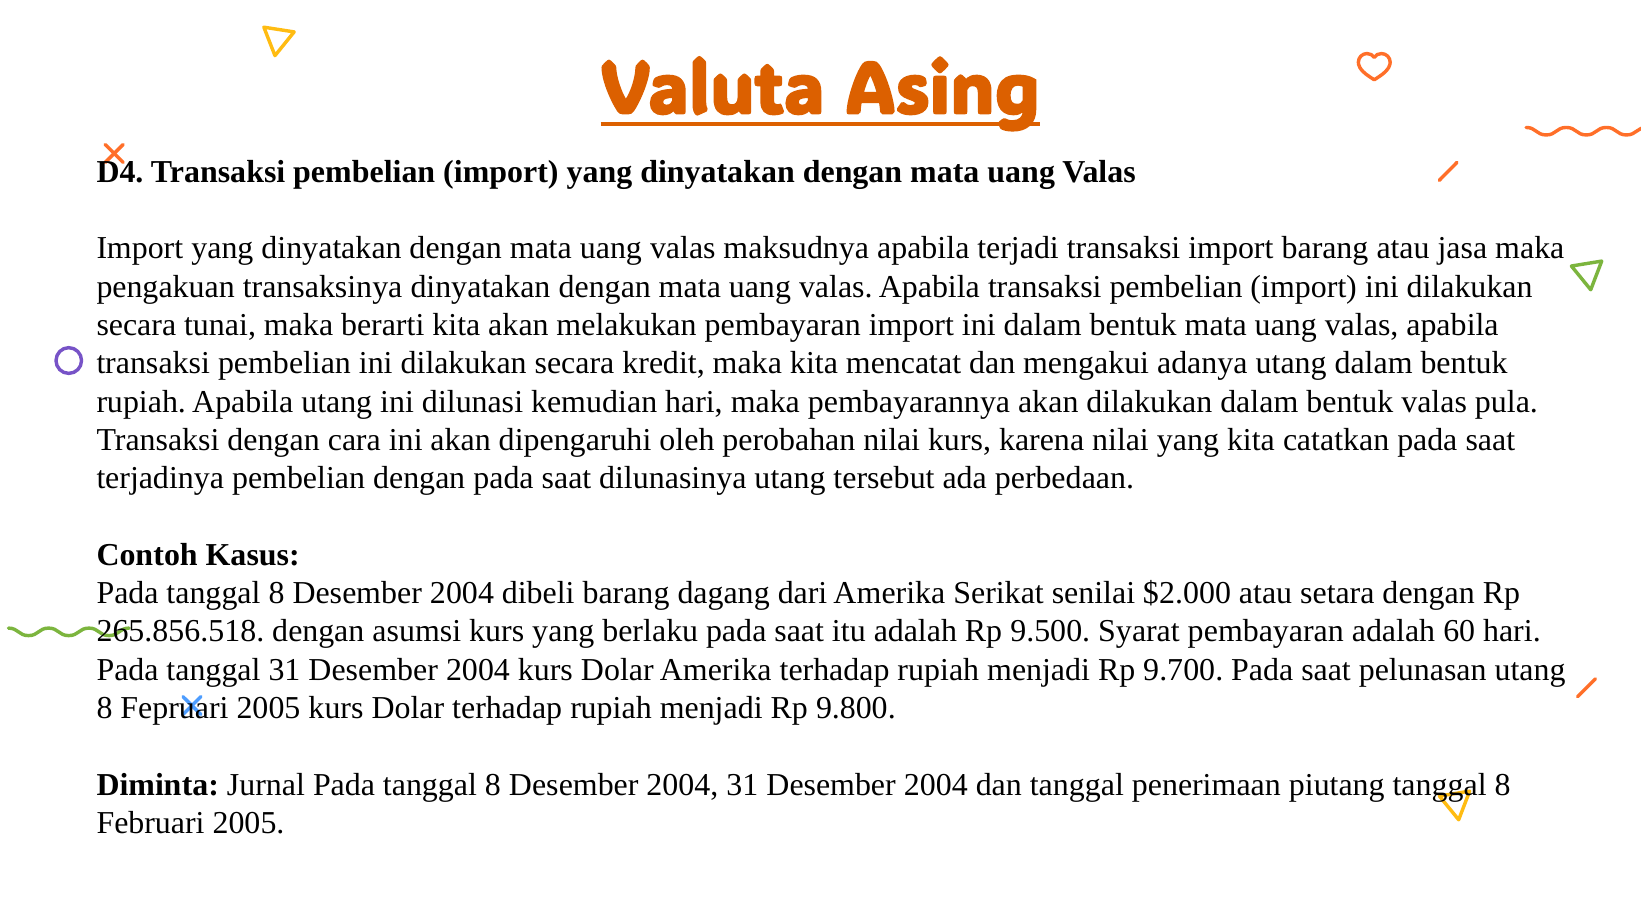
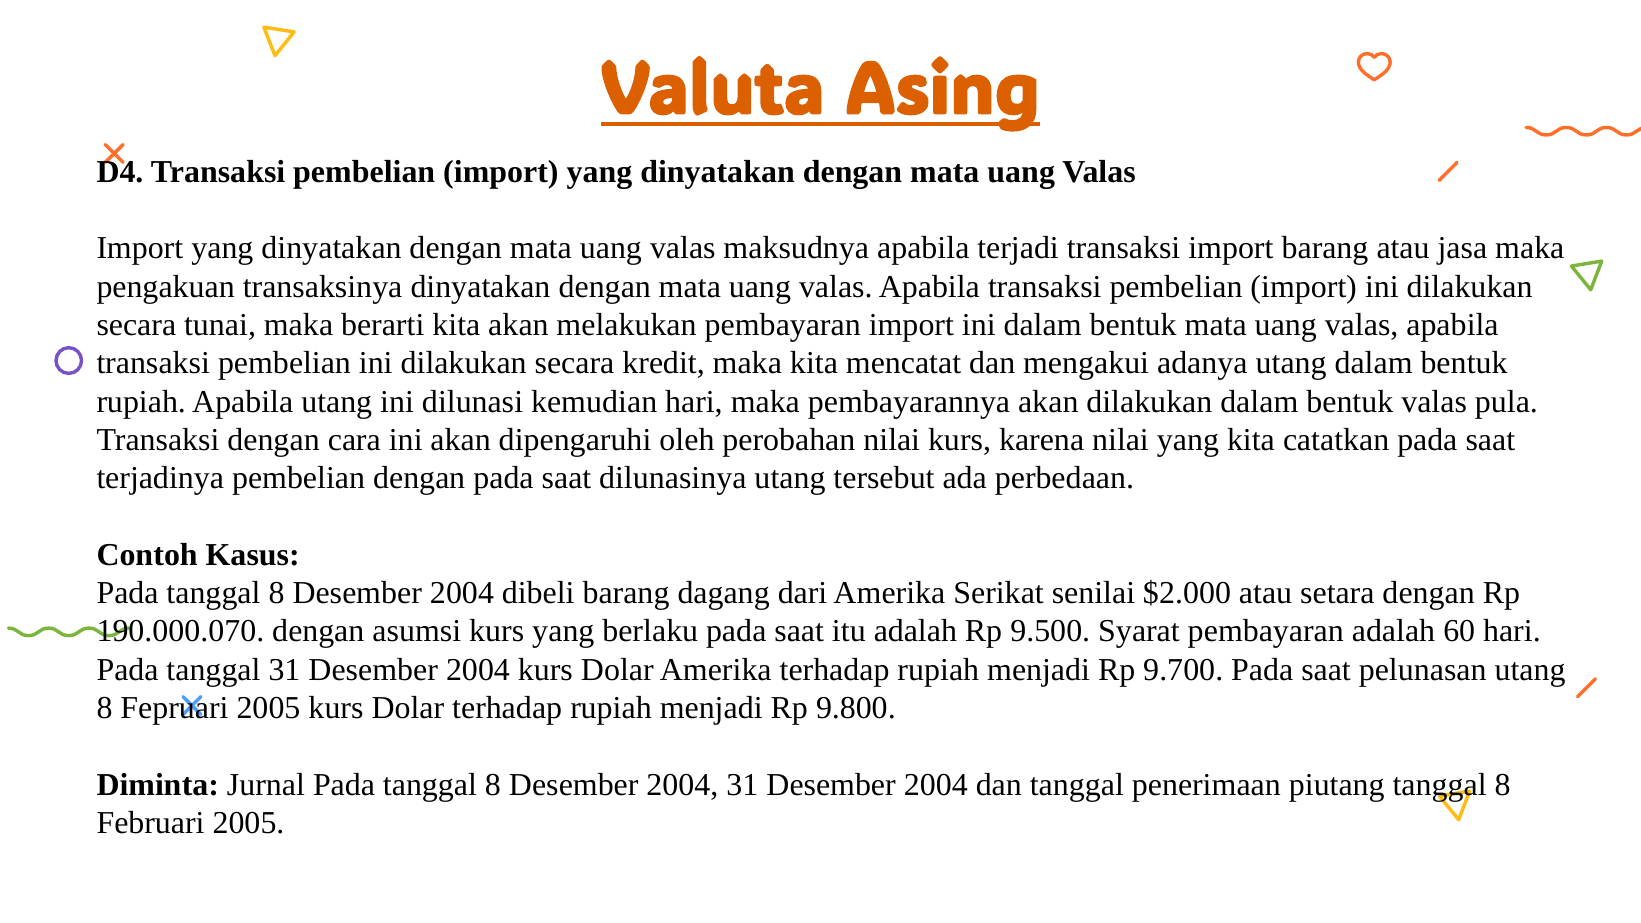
265.856.518: 265.856.518 -> 190.000.070
